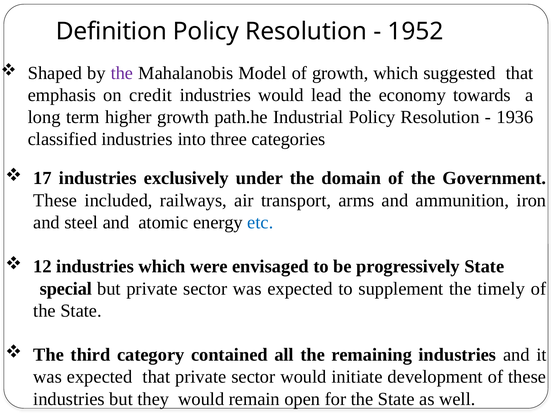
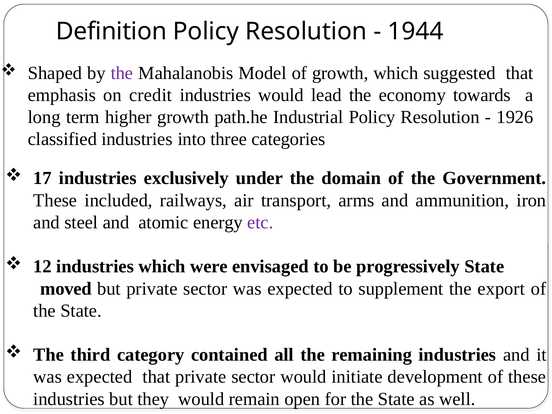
1952: 1952 -> 1944
1936: 1936 -> 1926
etc colour: blue -> purple
special: special -> moved
timely: timely -> export
